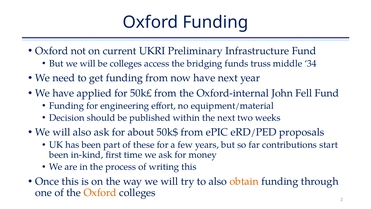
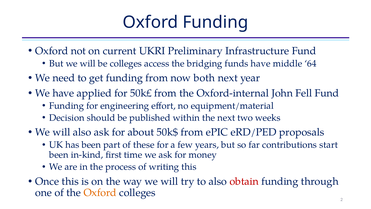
funds truss: truss -> have
34: 34 -> 64
now have: have -> both
obtain colour: orange -> red
